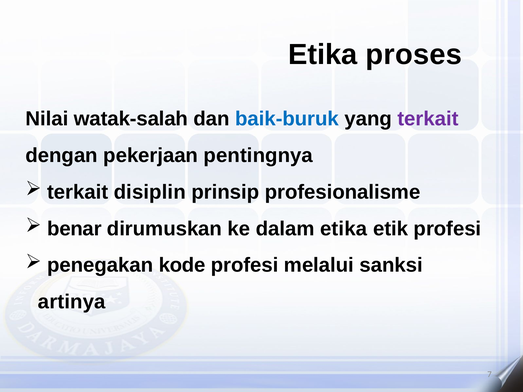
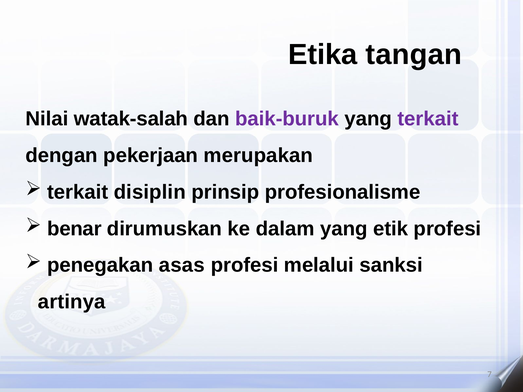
proses: proses -> tangan
baik-buruk colour: blue -> purple
pentingnya: pentingnya -> merupakan
dalam etika: etika -> yang
kode: kode -> asas
